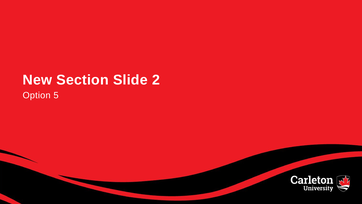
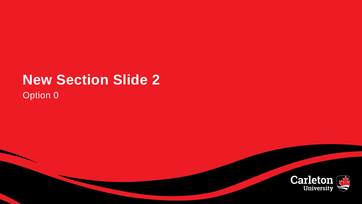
5: 5 -> 0
